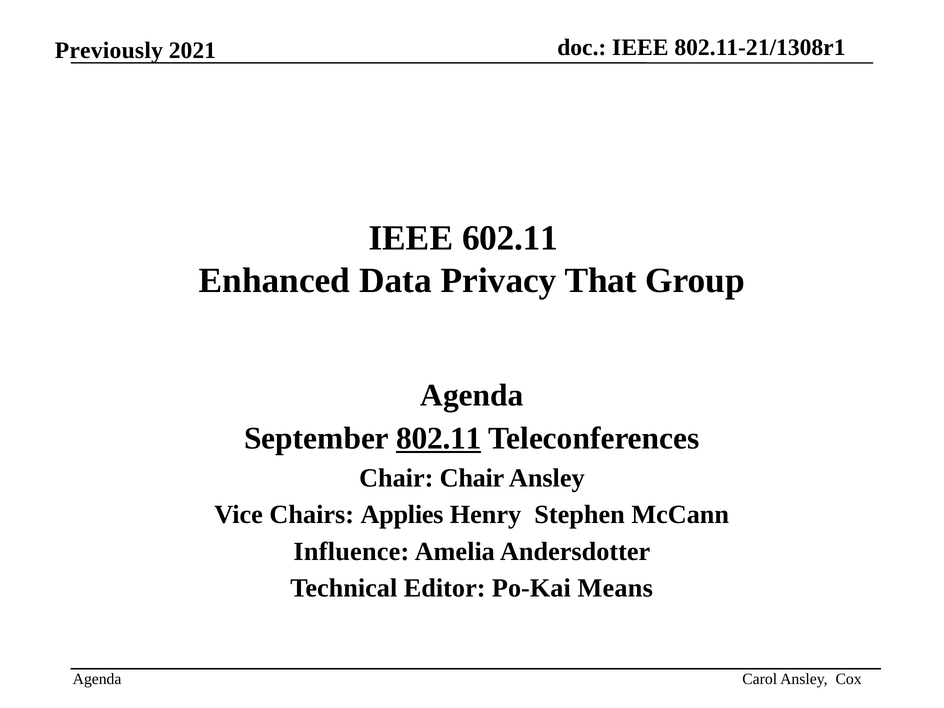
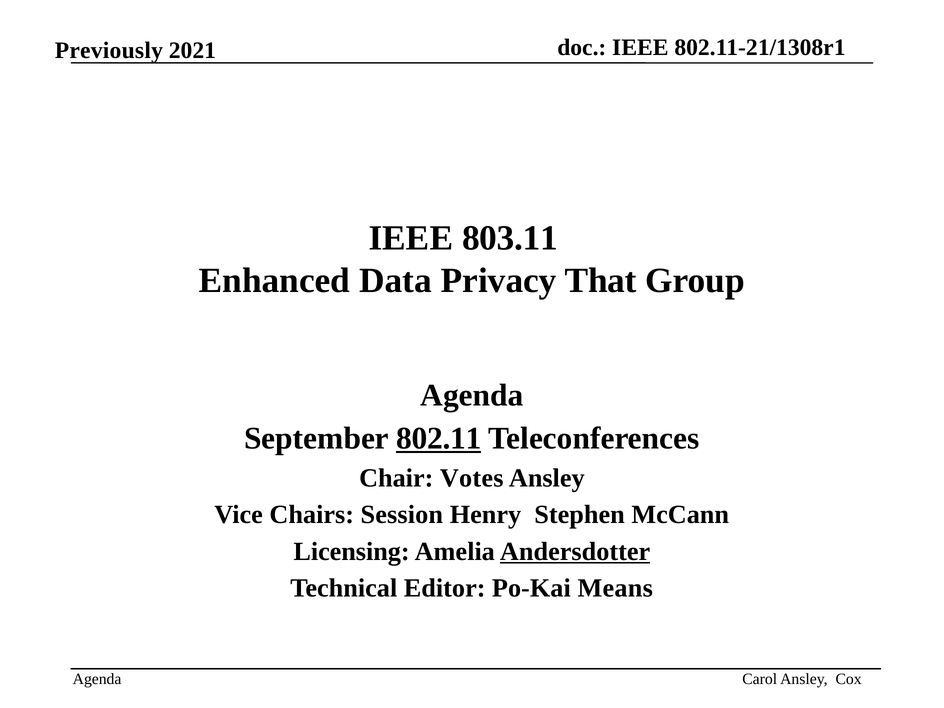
602.11: 602.11 -> 803.11
Chair Chair: Chair -> Votes
Applies: Applies -> Session
Influence: Influence -> Licensing
Andersdotter underline: none -> present
